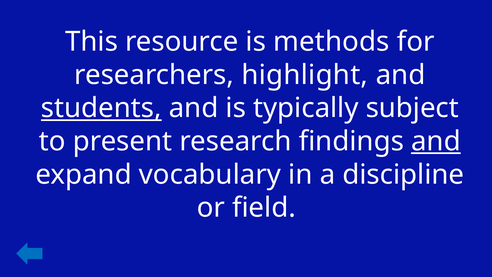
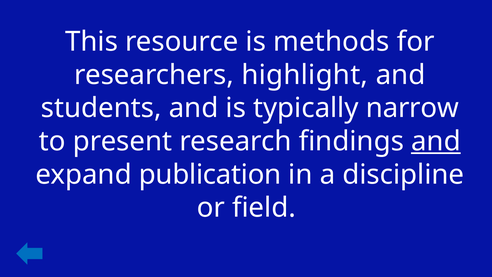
students underline: present -> none
subject: subject -> narrow
vocabulary: vocabulary -> publication
